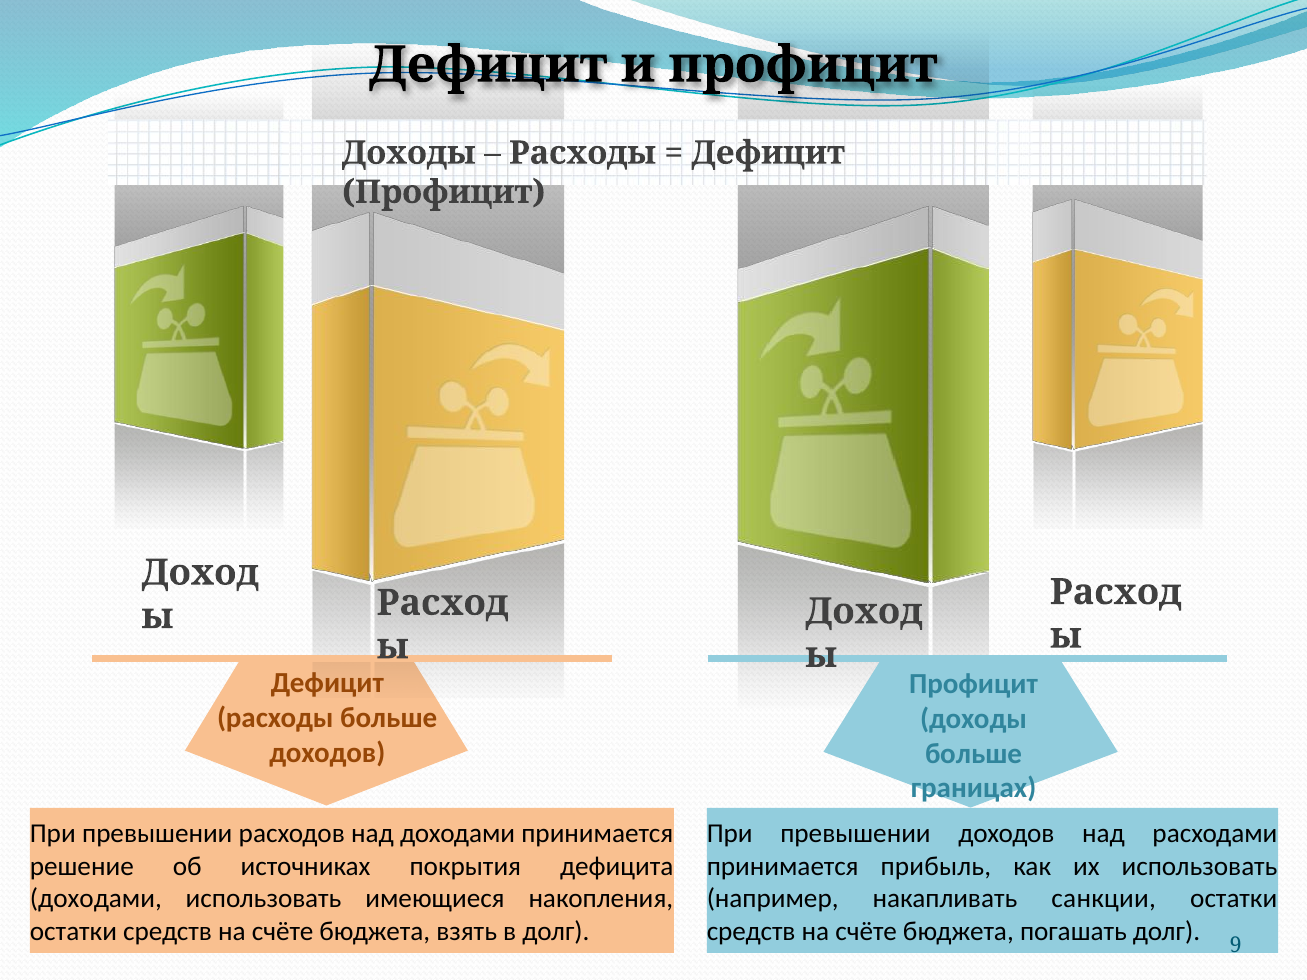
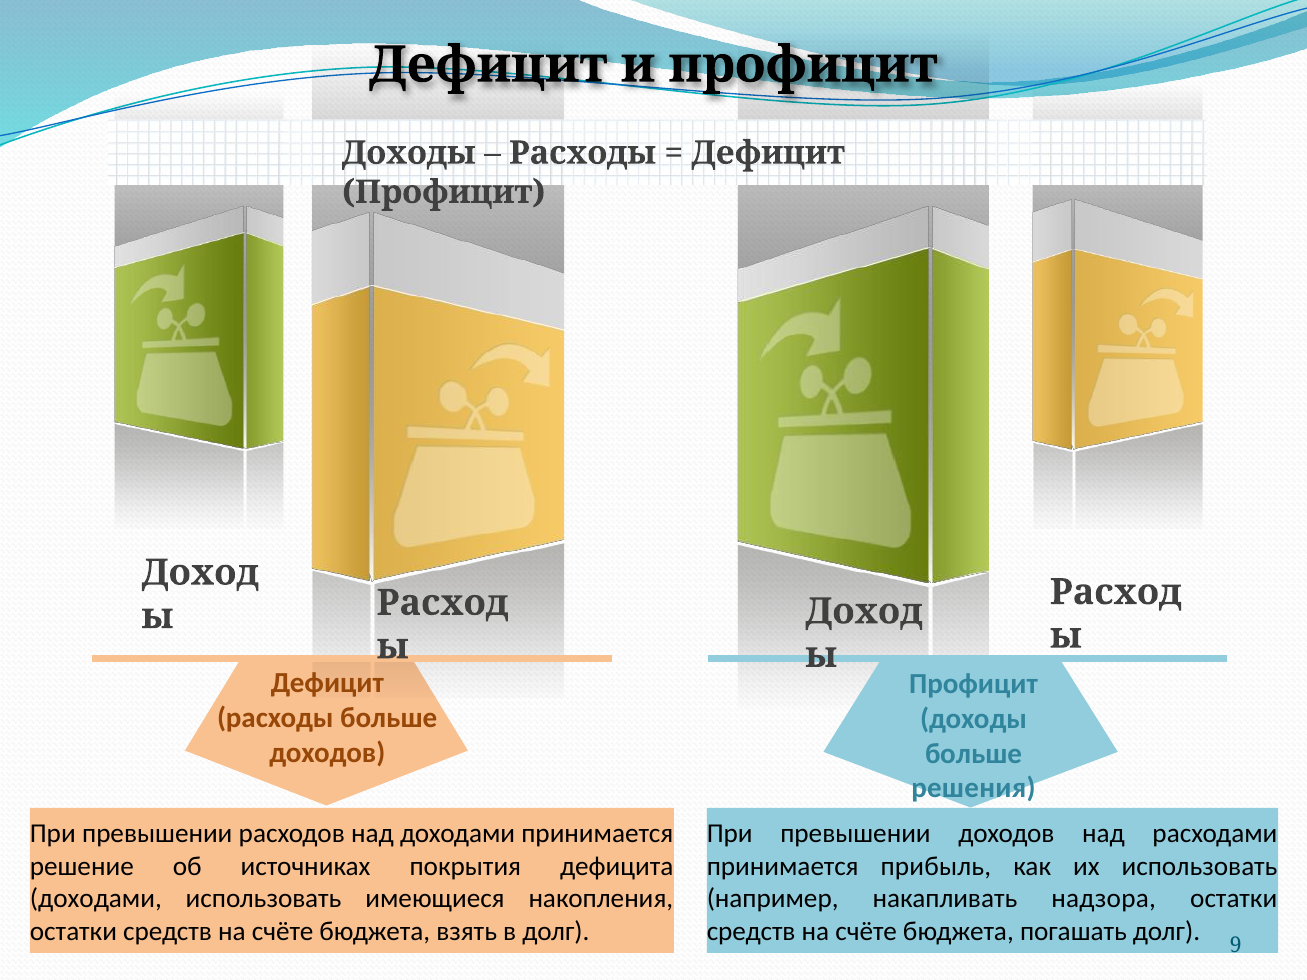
границах: границах -> решения
санкции: санкции -> надзора
